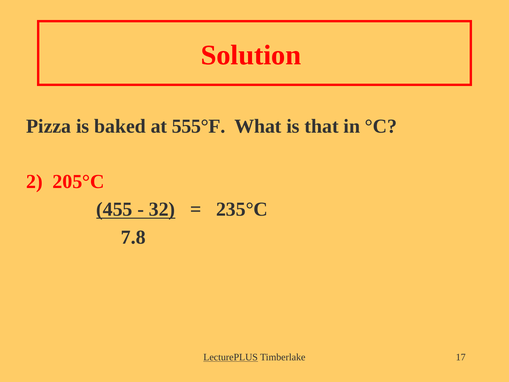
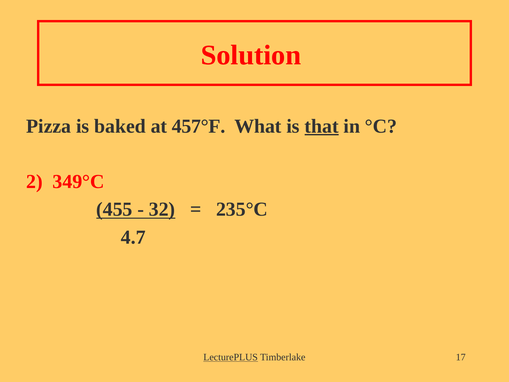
555°F: 555°F -> 457°F
that underline: none -> present
205°C: 205°C -> 349°C
7.8: 7.8 -> 4.7
